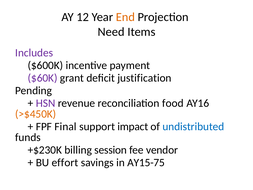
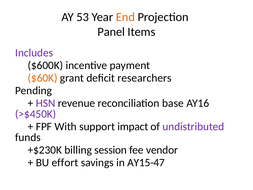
12: 12 -> 53
Need: Need -> Panel
$60K colour: purple -> orange
justification: justification -> researchers
food: food -> base
>$450K colour: orange -> purple
Final: Final -> With
undistributed colour: blue -> purple
AY15-75: AY15-75 -> AY15-47
